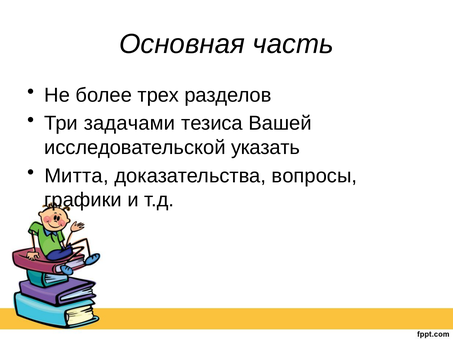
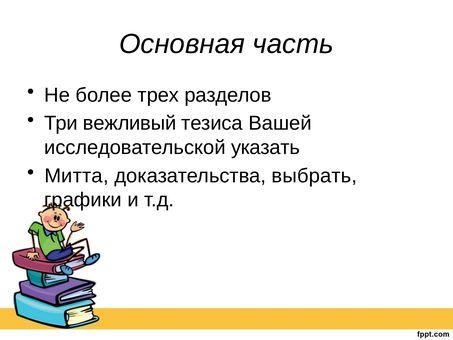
задачами: задачами -> вежливый
вопросы: вопросы -> выбрать
